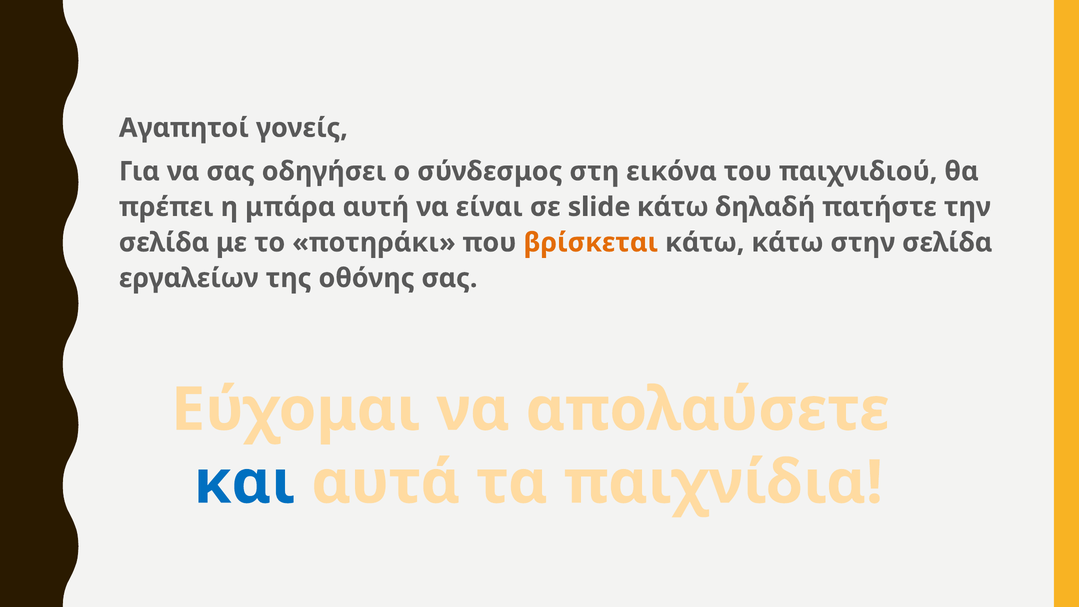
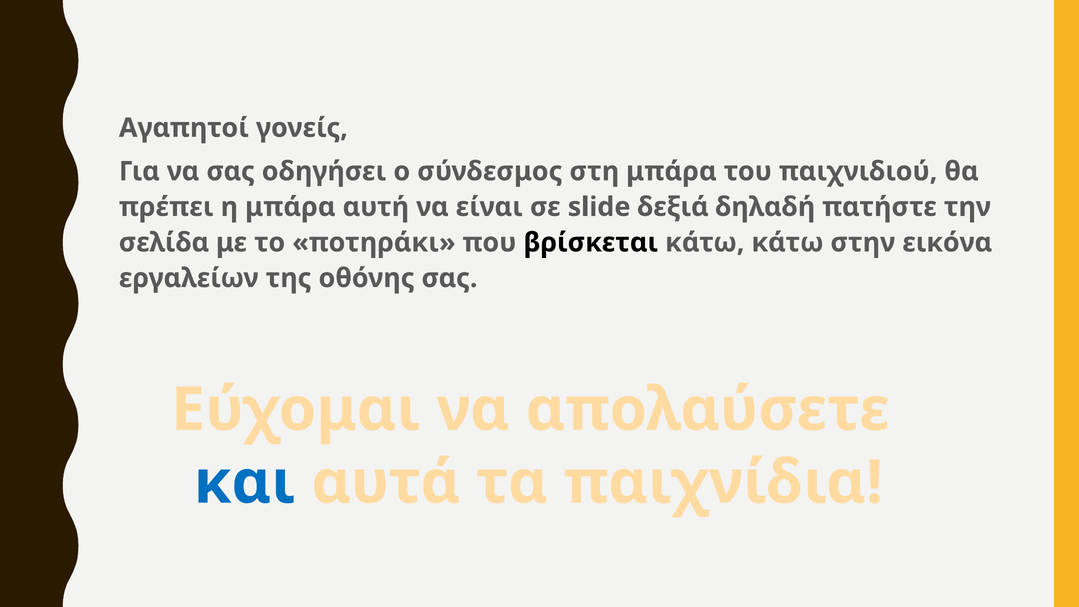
στη εικόνα: εικόνα -> μπάρα
slide κάτω: κάτω -> δεξιά
βρίσκεται colour: orange -> black
στην σελίδα: σελίδα -> εικόνα
